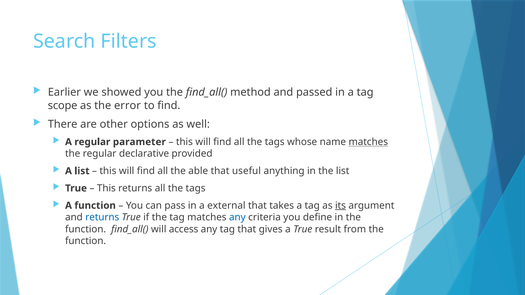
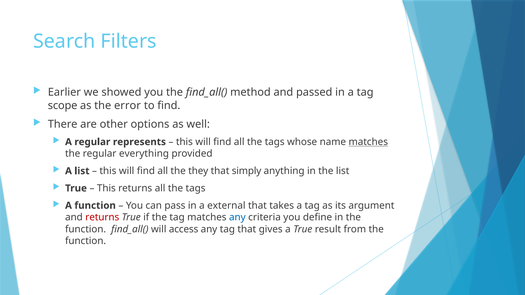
parameter: parameter -> represents
declarative: declarative -> everything
able: able -> they
useful: useful -> simply
its underline: present -> none
returns at (102, 218) colour: blue -> red
